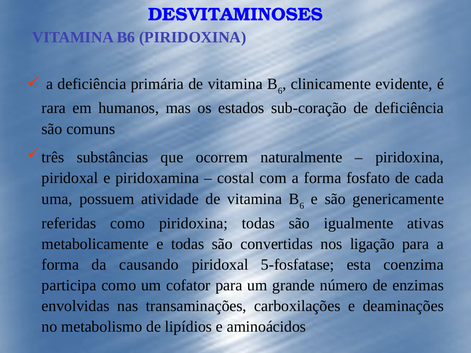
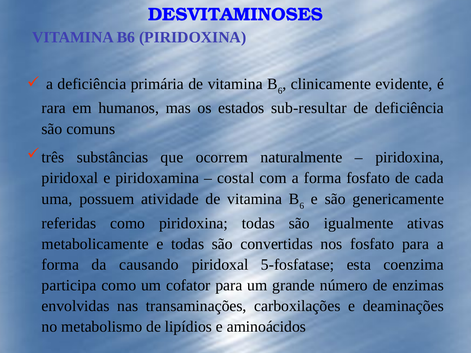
sub-coração: sub-coração -> sub-resultar
nos ligação: ligação -> fosfato
